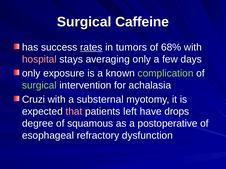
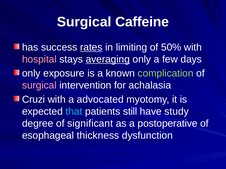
tumors: tumors -> limiting
68%: 68% -> 50%
averaging underline: none -> present
surgical at (39, 86) colour: light green -> pink
substernal: substernal -> advocated
that colour: pink -> light blue
left: left -> still
drops: drops -> study
squamous: squamous -> significant
refractory: refractory -> thickness
